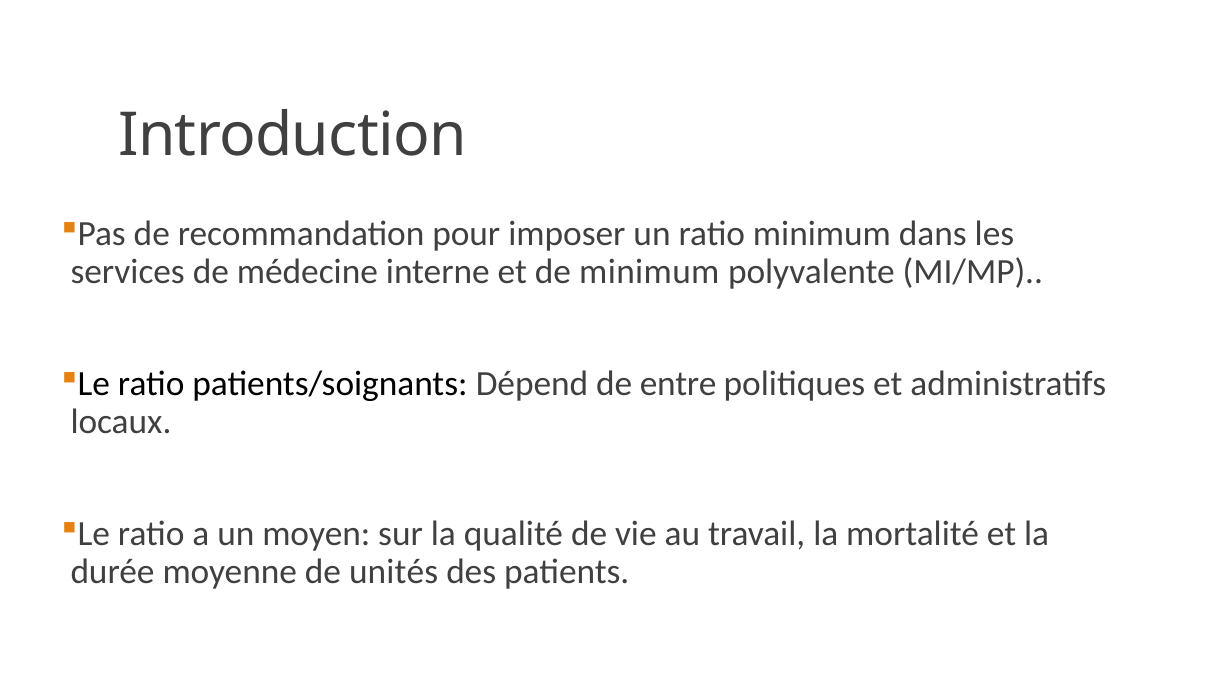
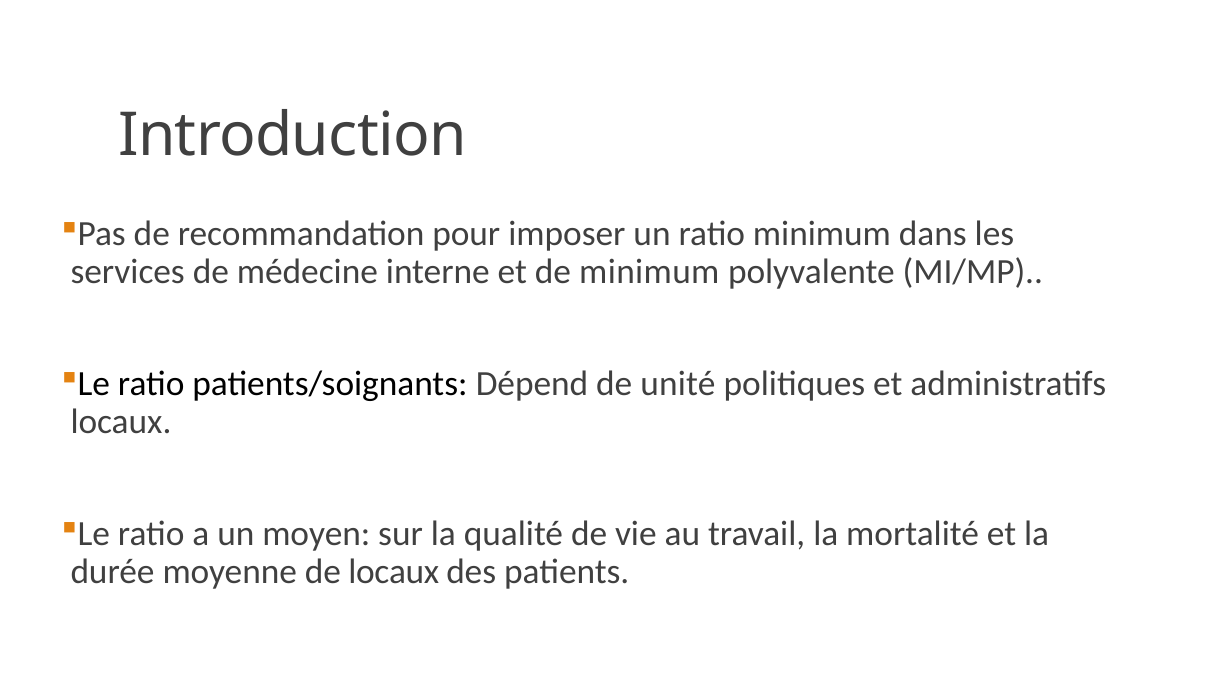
entre: entre -> unité
de unités: unités -> locaux
